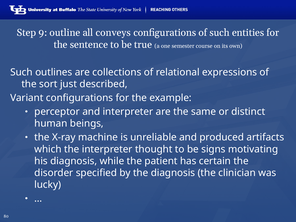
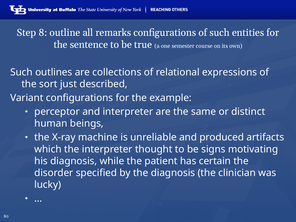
9: 9 -> 8
conveys: conveys -> remarks
